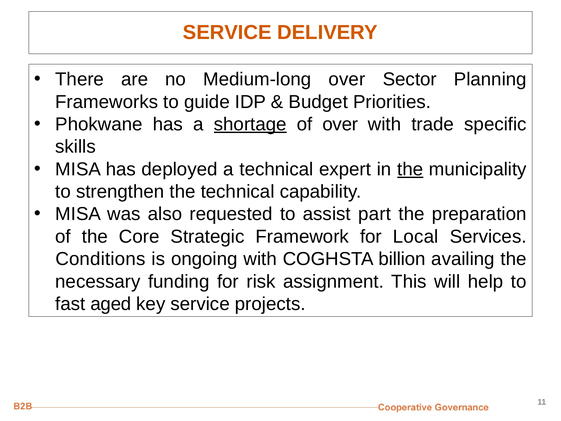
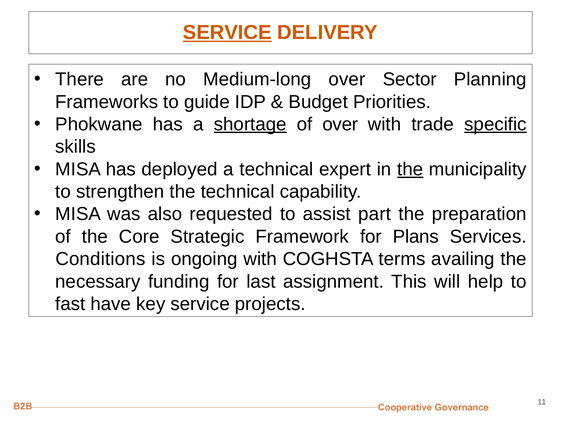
SERVICE at (227, 33) underline: none -> present
specific underline: none -> present
Local: Local -> Plans
billion: billion -> terms
risk: risk -> last
aged: aged -> have
